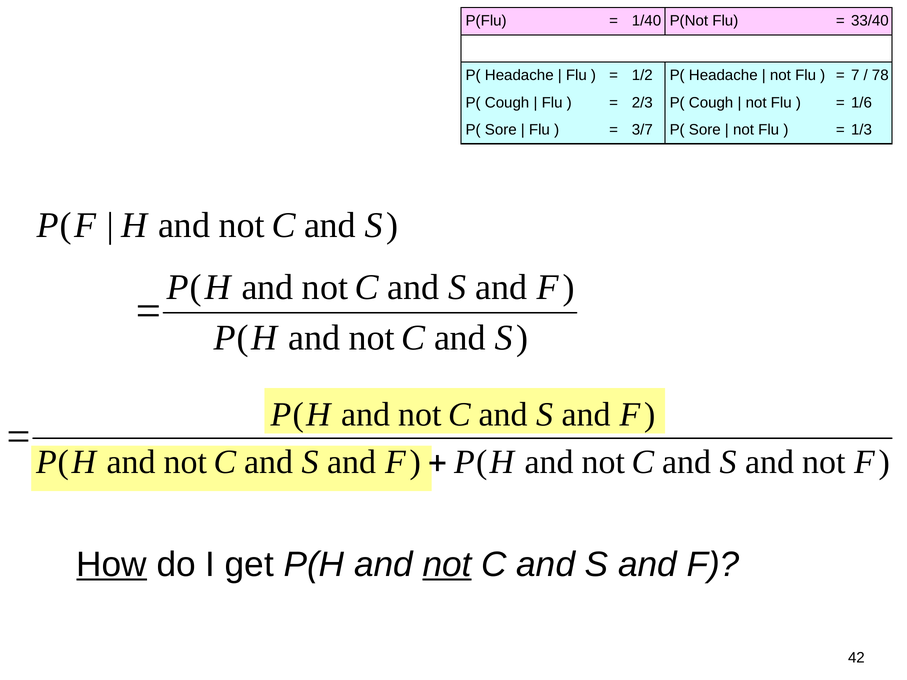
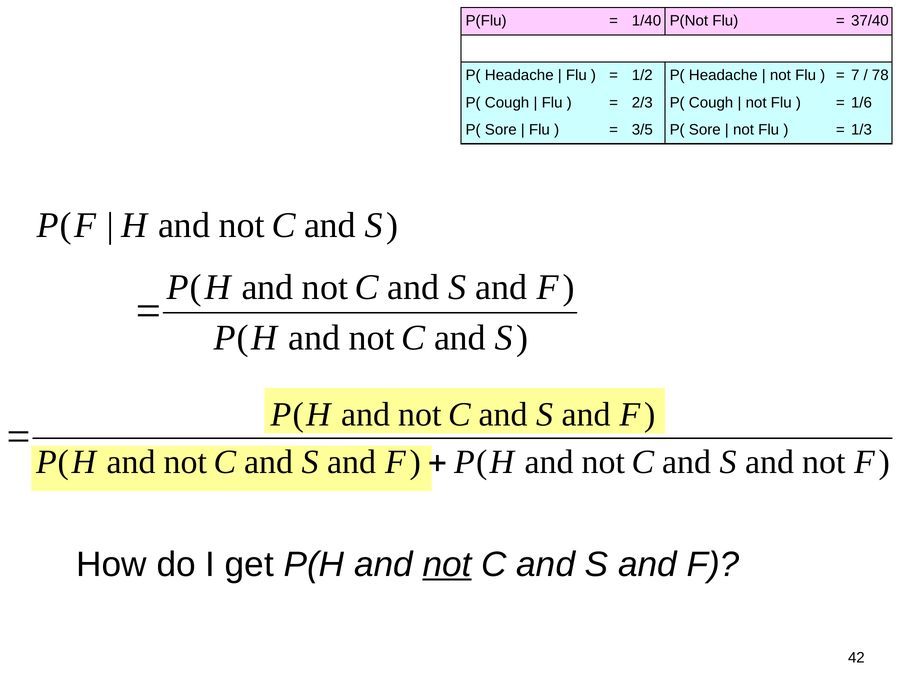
33/40: 33/40 -> 37/40
3/7: 3/7 -> 3/5
How underline: present -> none
